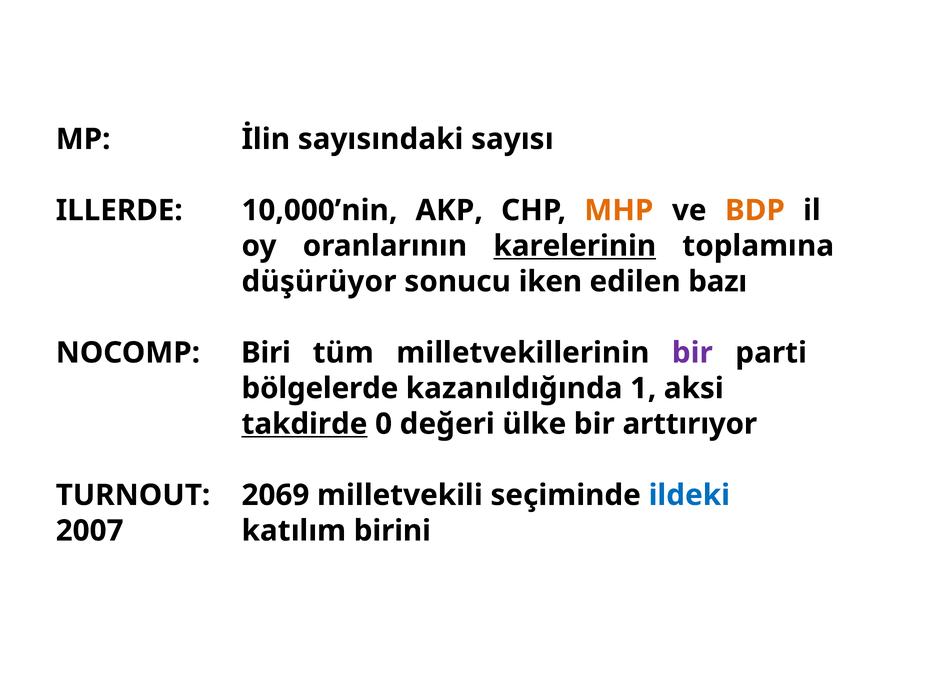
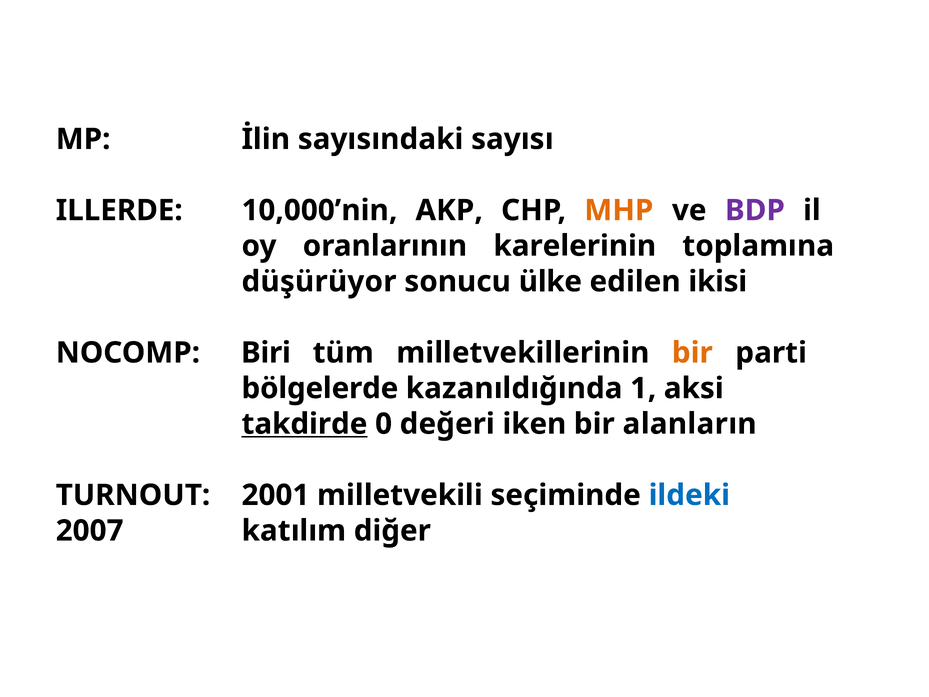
BDP colour: orange -> purple
karelerinin underline: present -> none
iken: iken -> ülke
bazı: bazı -> ikisi
bir at (692, 353) colour: purple -> orange
ülke: ülke -> iken
arttırıyor: arttırıyor -> alanların
2069: 2069 -> 2001
birini: birini -> diğer
